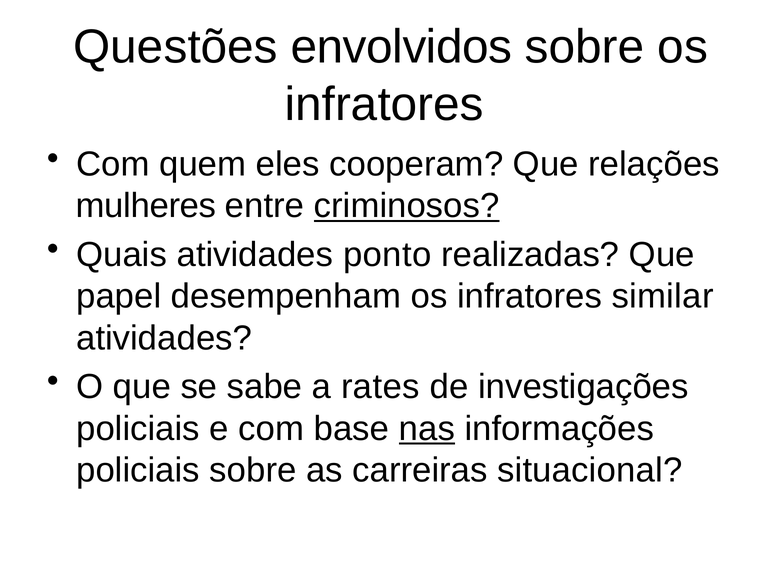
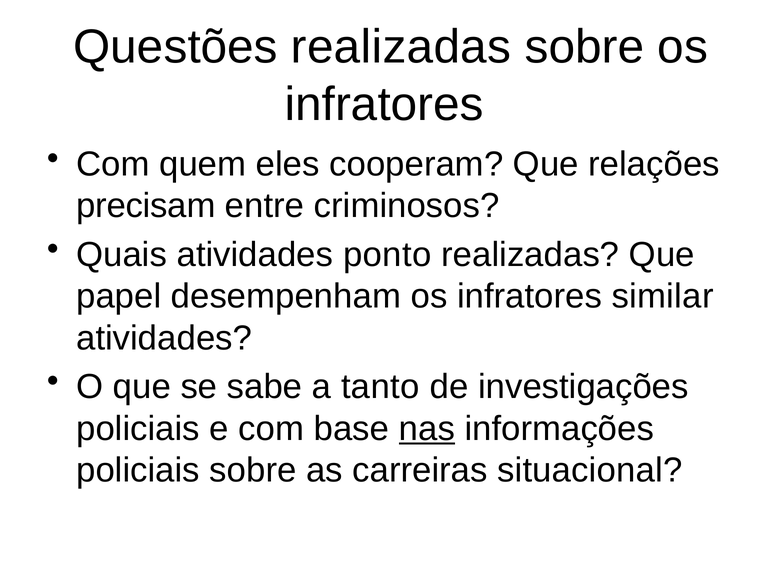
Questões envolvidos: envolvidos -> realizadas
mulheres: mulheres -> precisam
criminosos underline: present -> none
rates: rates -> tanto
